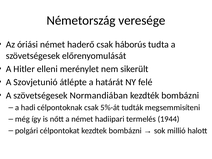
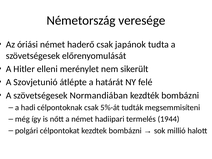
háborús: háborús -> japánok
